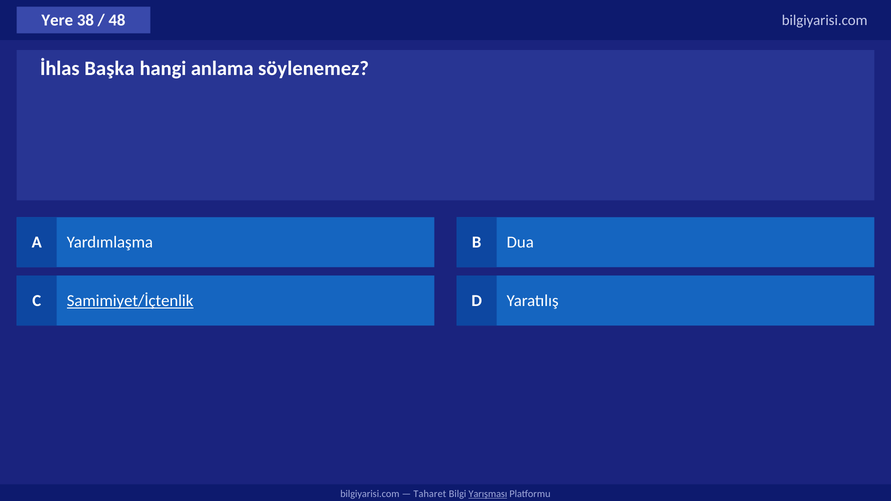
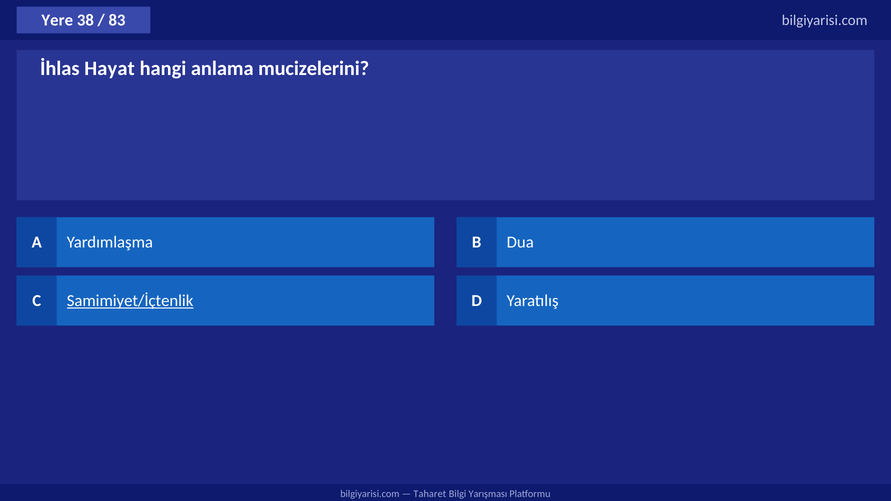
48: 48 -> 83
Başka: Başka -> Hayat
söylenemez: söylenemez -> mucizelerini
Yarışması underline: present -> none
